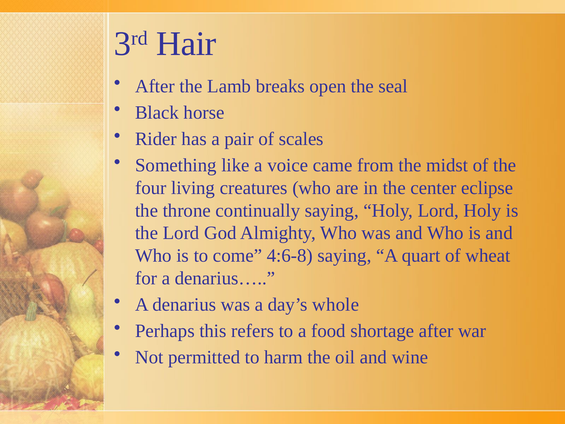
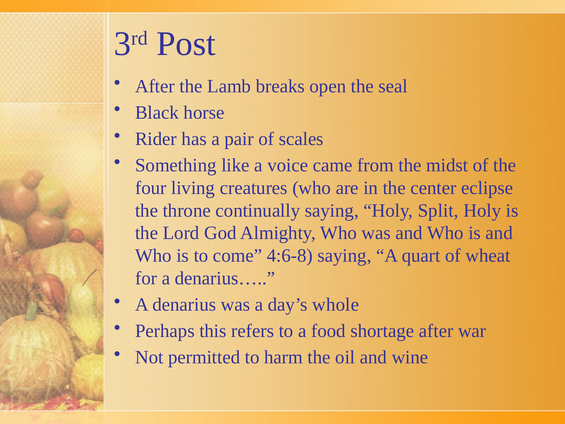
Hair: Hair -> Post
Holy Lord: Lord -> Split
